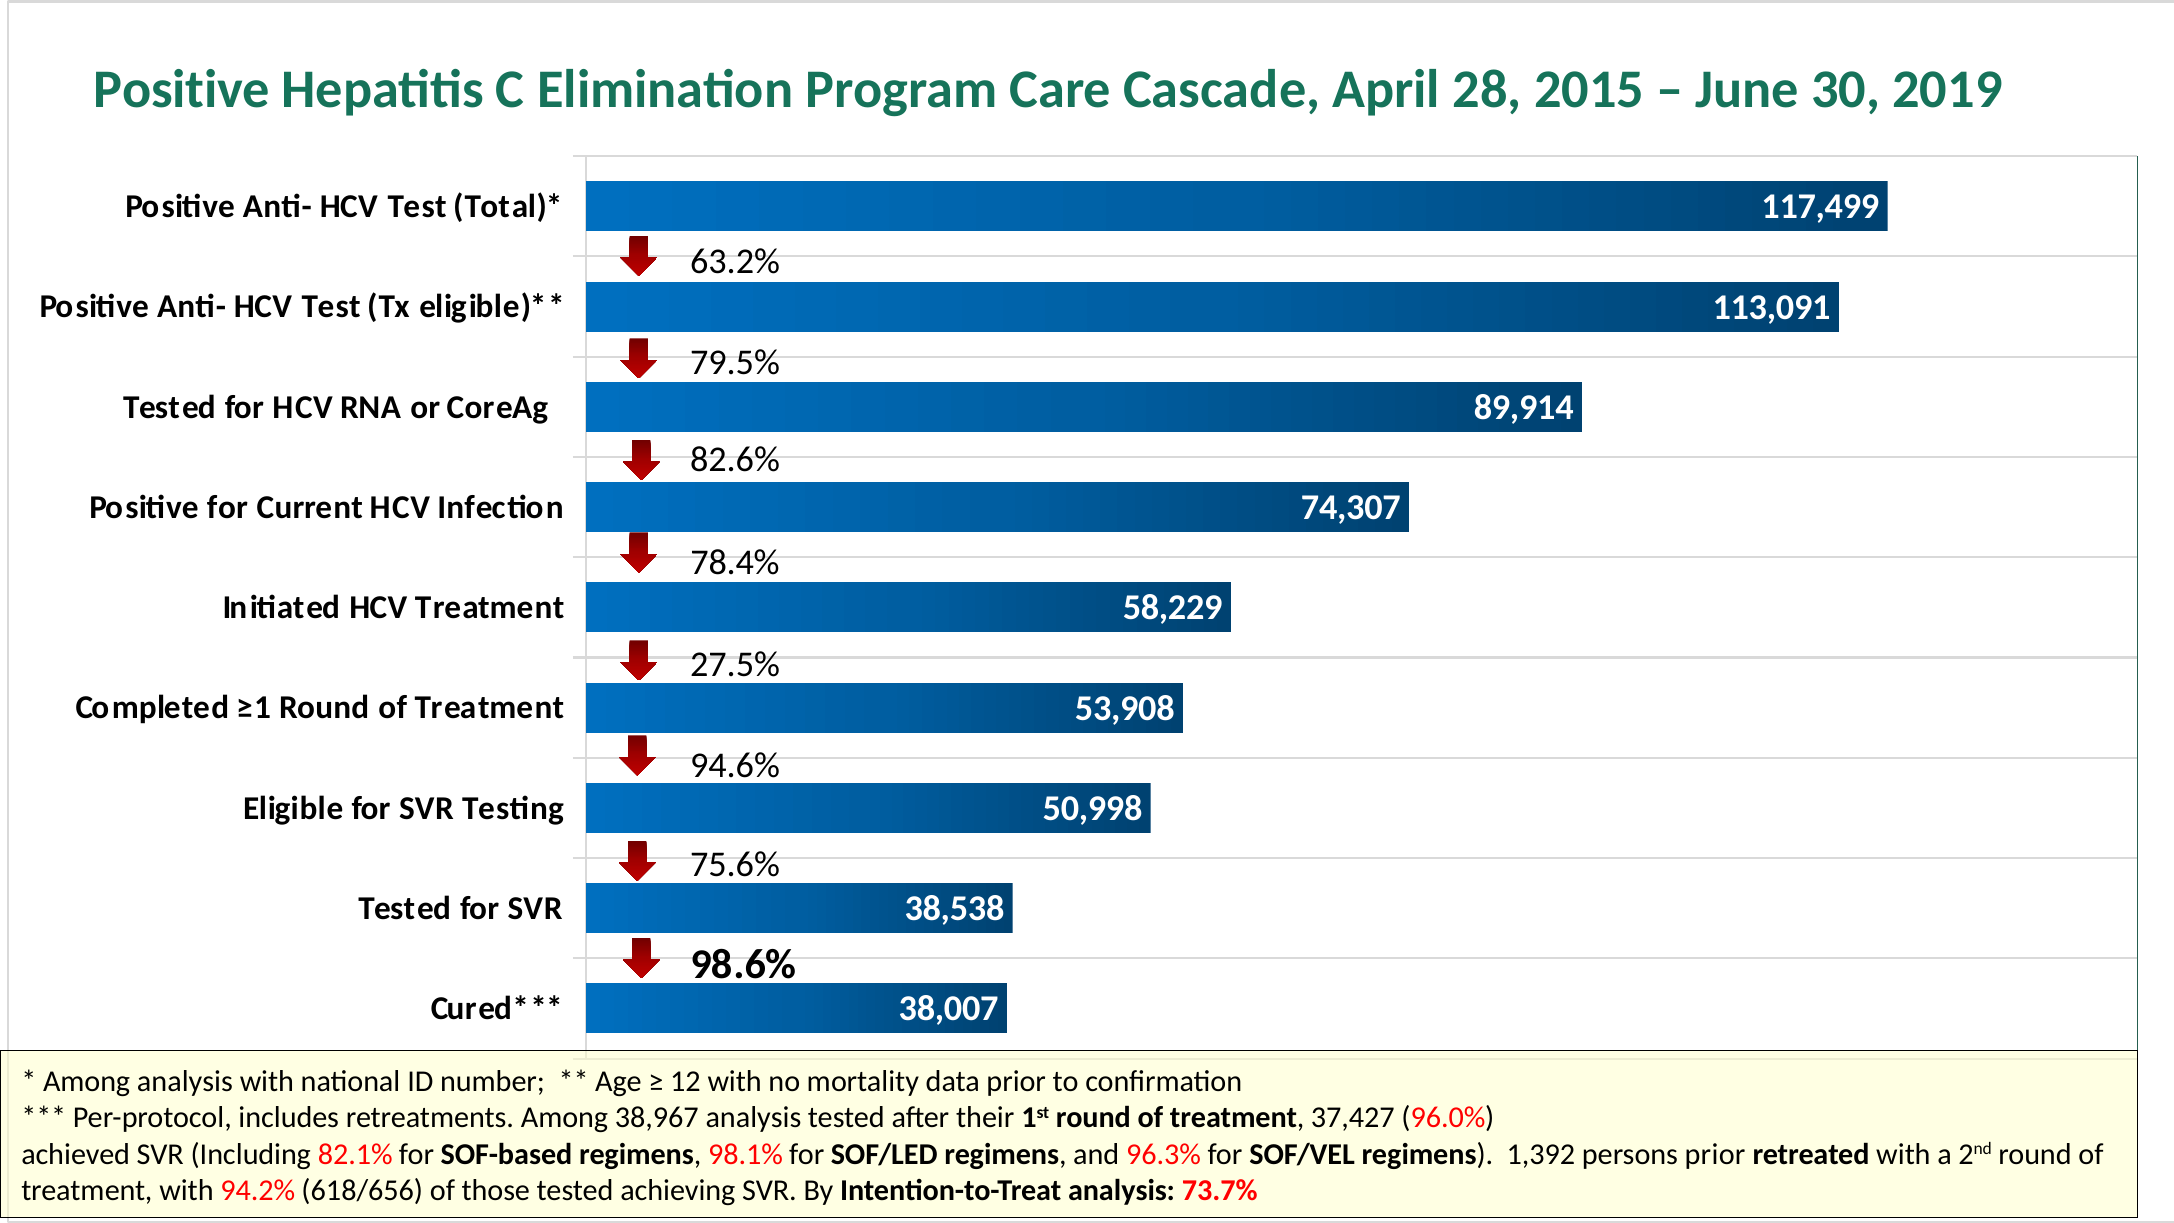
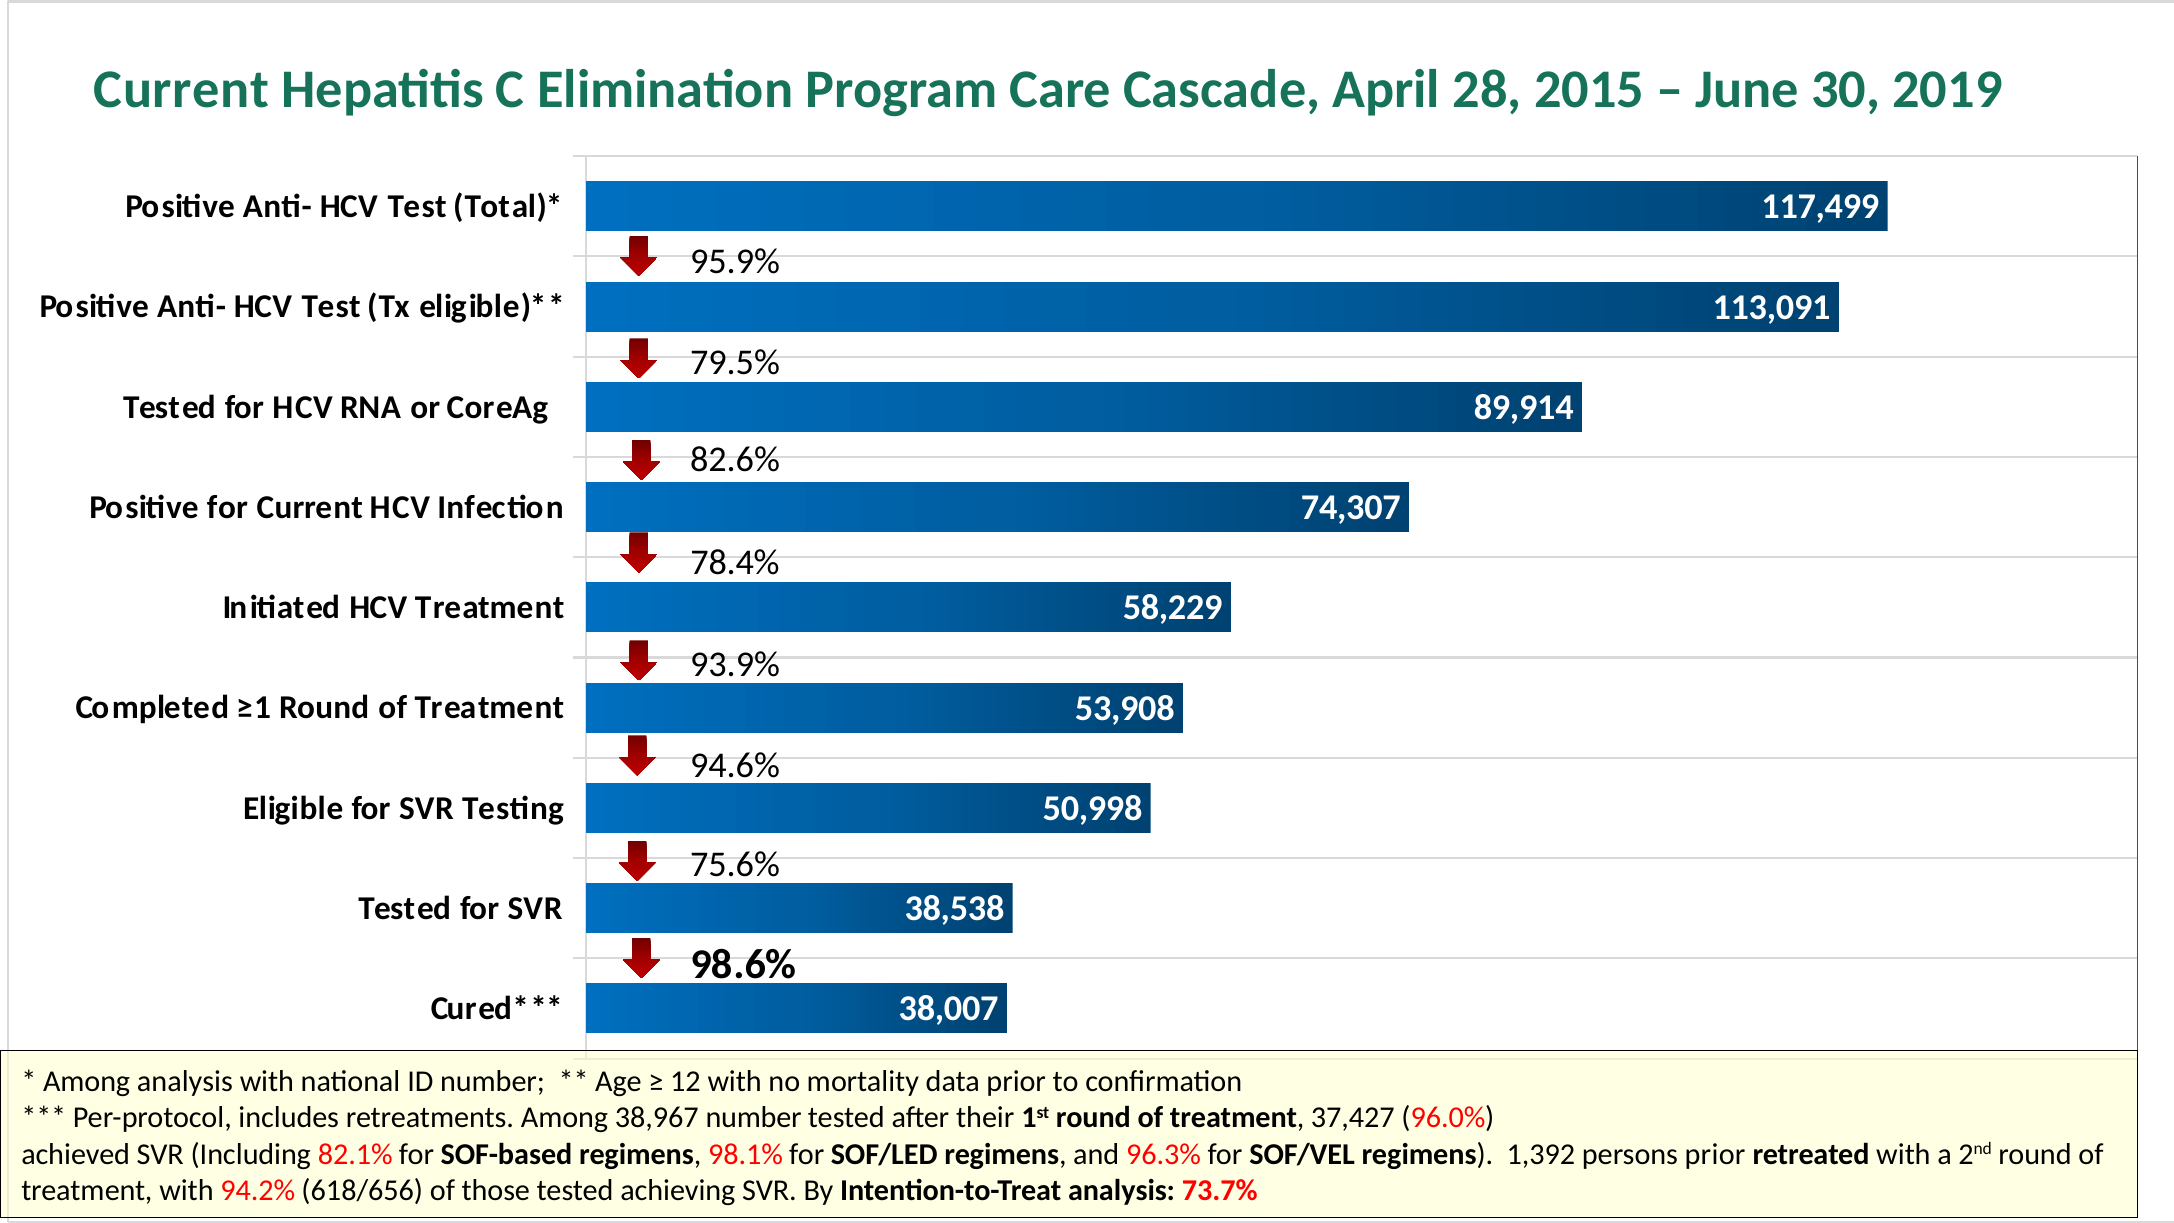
Positive at (182, 90): Positive -> Current
63.2%: 63.2% -> 95.9%
27.5%: 27.5% -> 93.9%
38,967 analysis: analysis -> number
